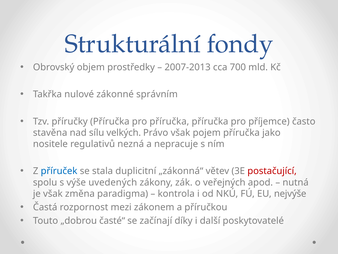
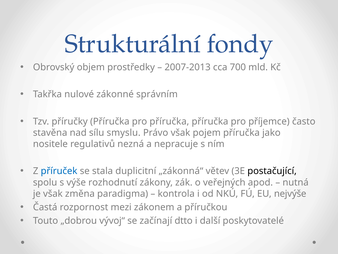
velkých: velkých -> smyslu
postačující colour: red -> black
uvedených: uvedených -> rozhodnutí
časté“: časté“ -> vývoj“
díky: díky -> dtto
